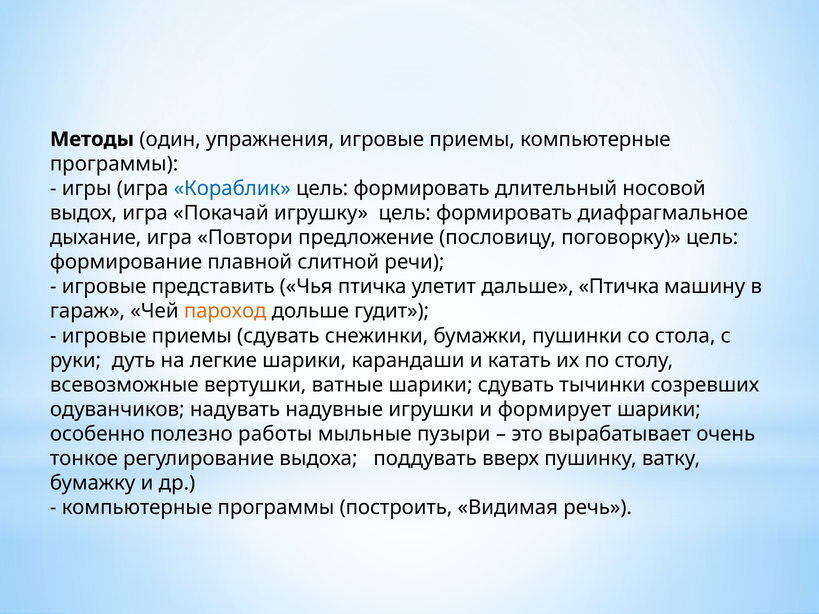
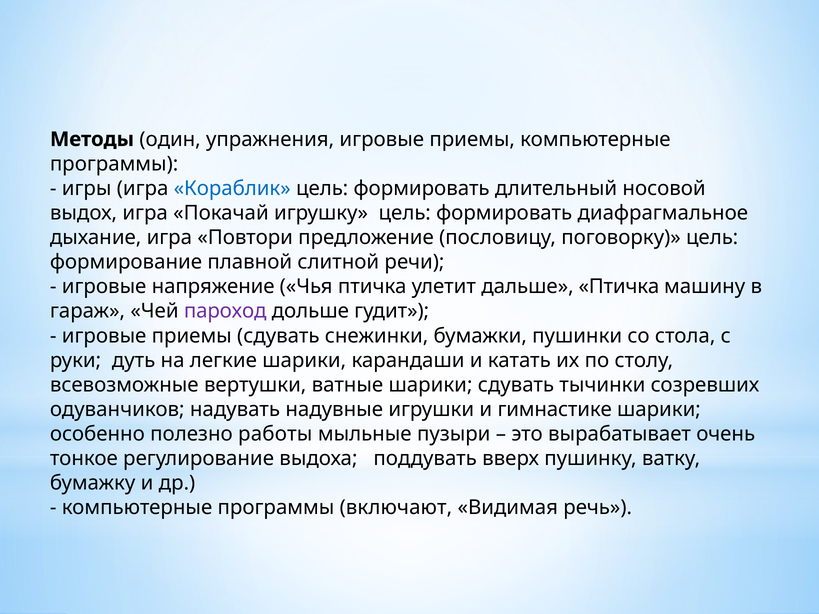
представить: представить -> напряжение
пароход colour: orange -> purple
формирует: формирует -> гимнастике
построить: построить -> включают
